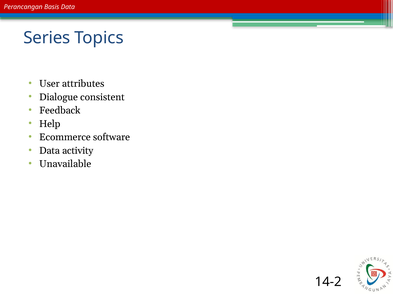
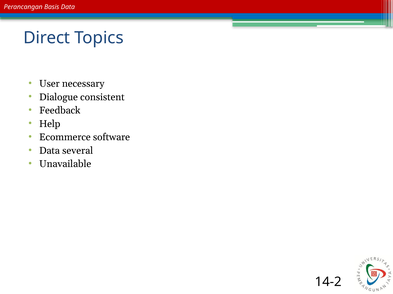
Series: Series -> Direct
attributes: attributes -> necessary
activity: activity -> several
